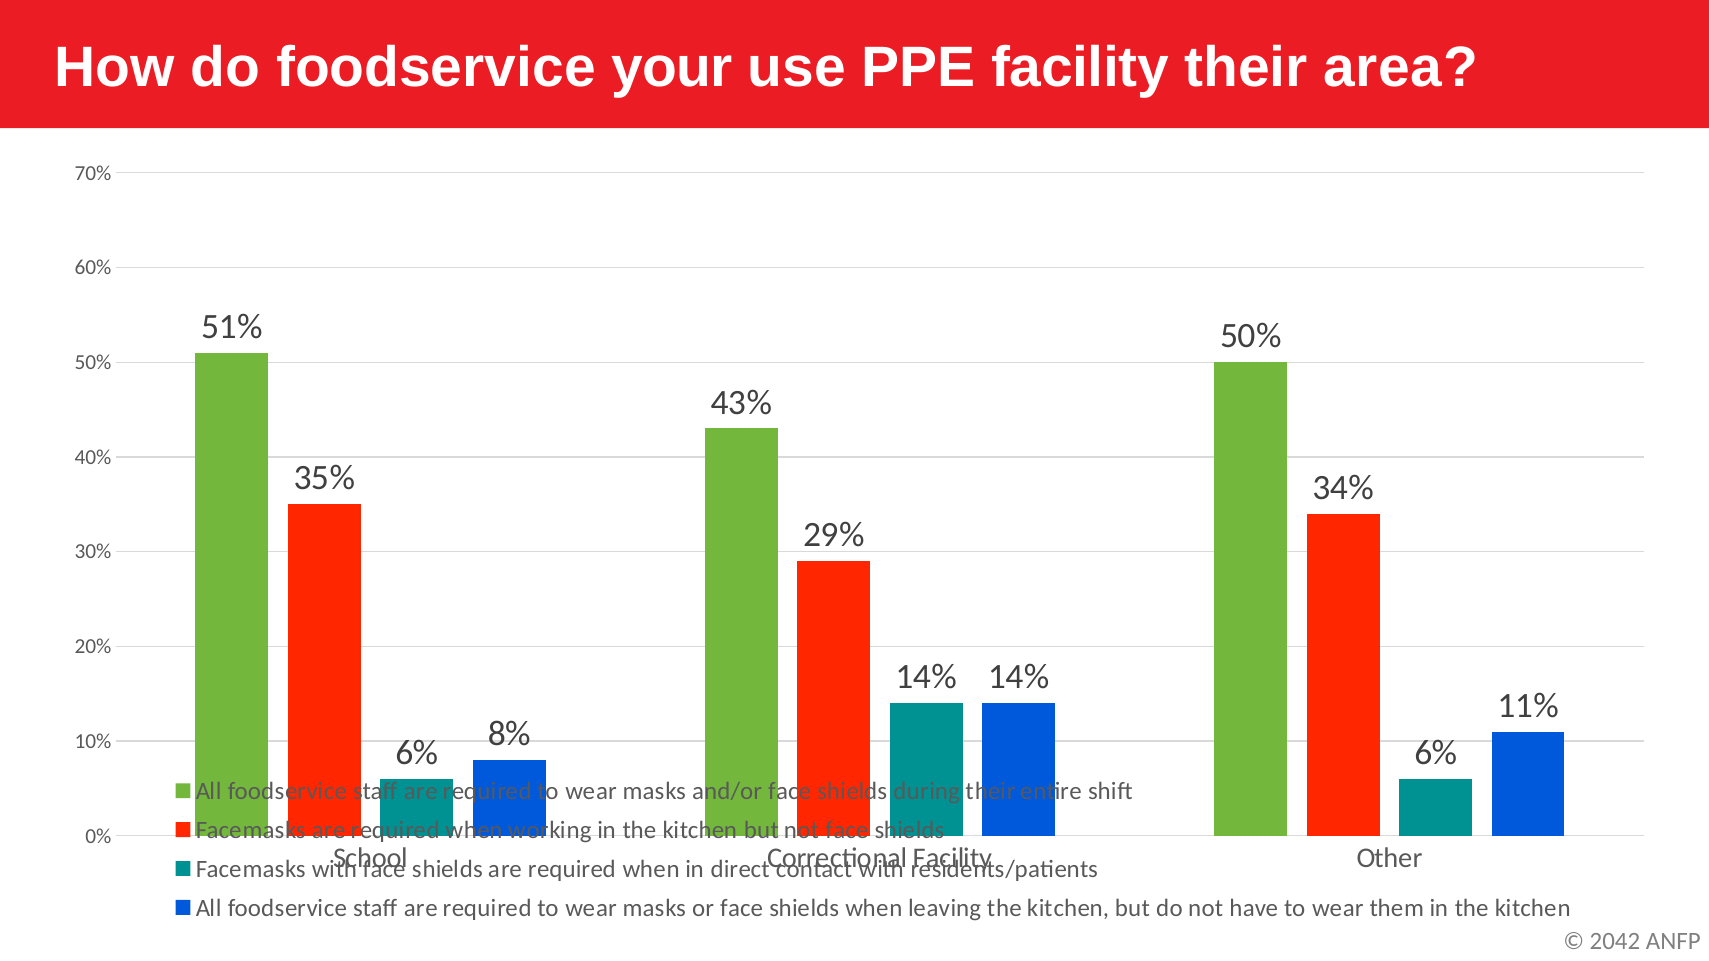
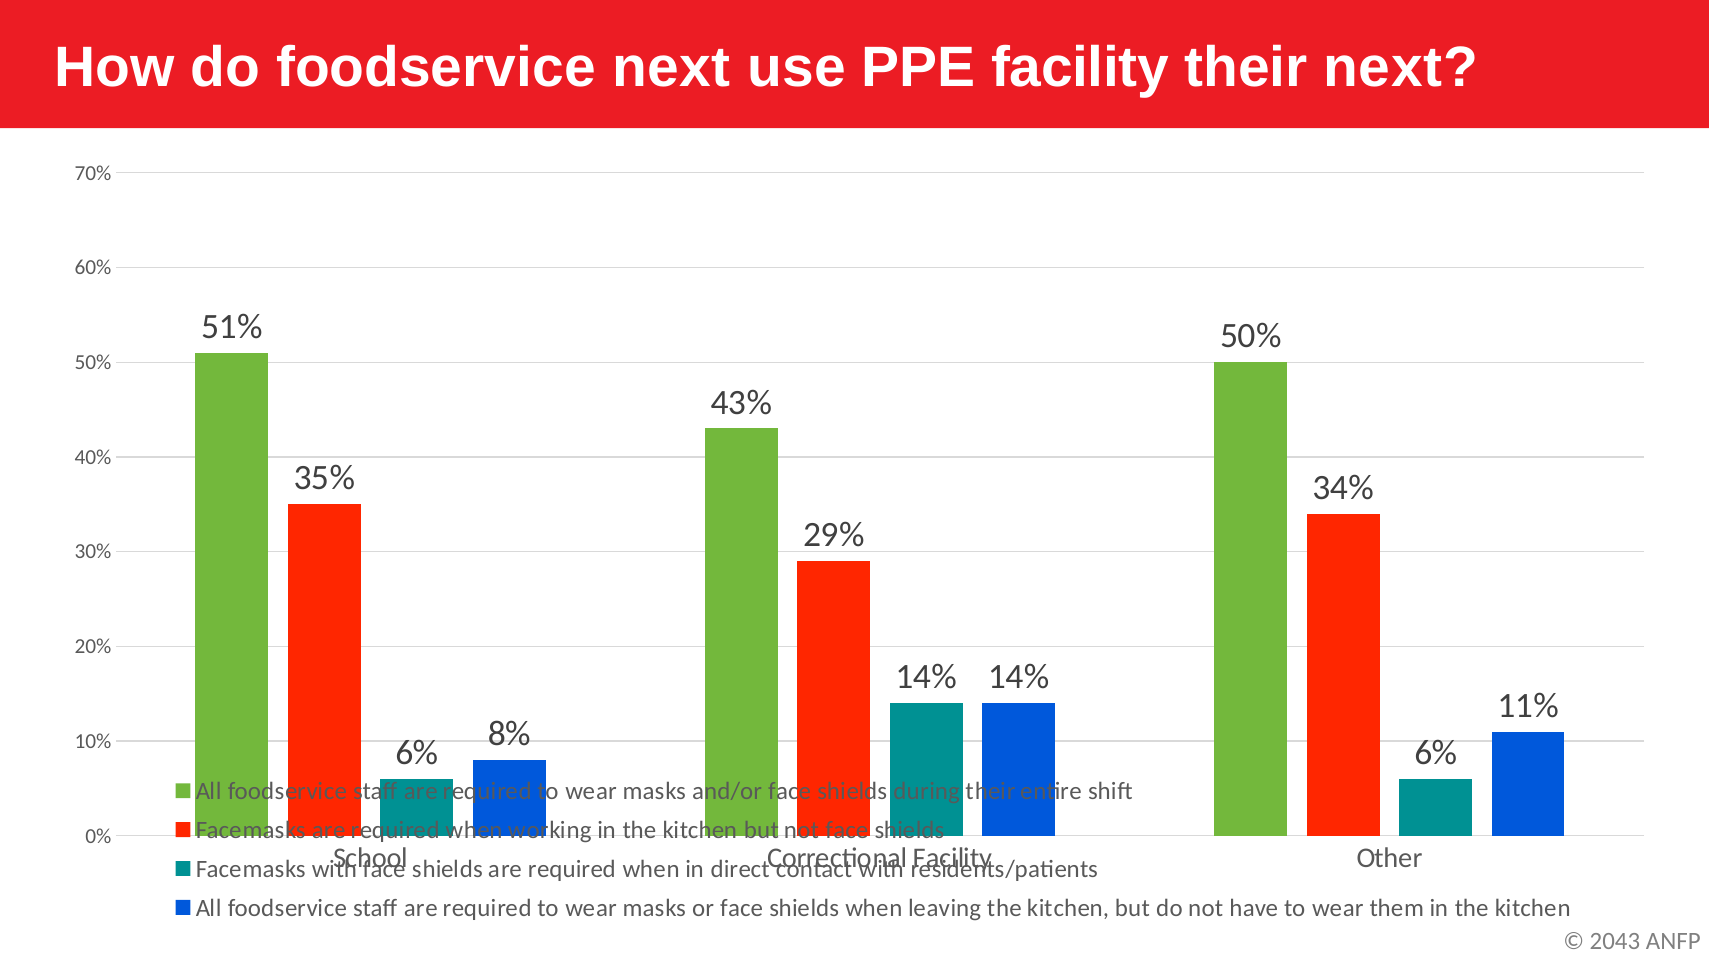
foodservice your: your -> next
their area: area -> next
2042: 2042 -> 2043
